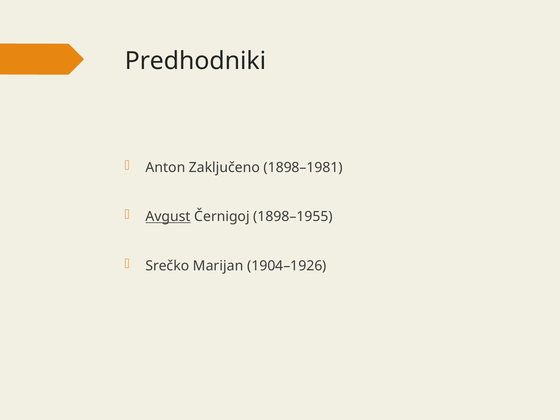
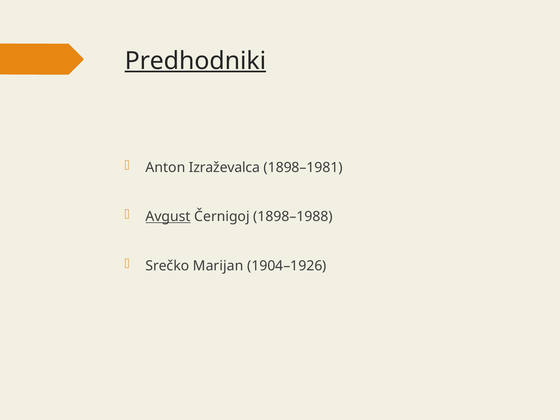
Predhodniki underline: none -> present
Zaključeno: Zaključeno -> Izraževalca
1898–1955: 1898–1955 -> 1898–1988
